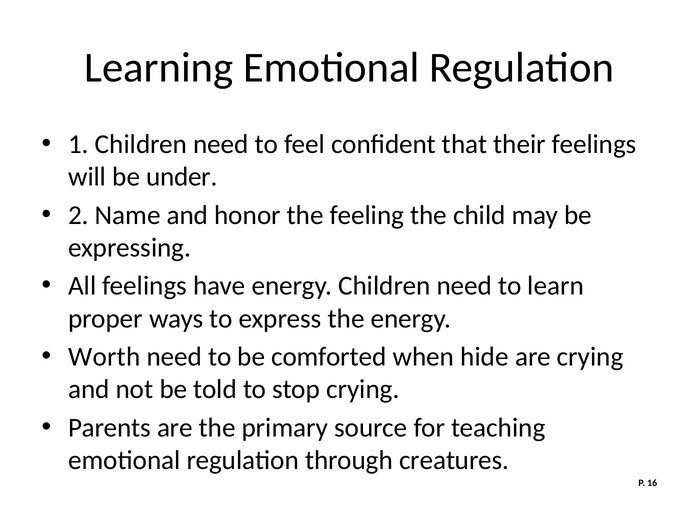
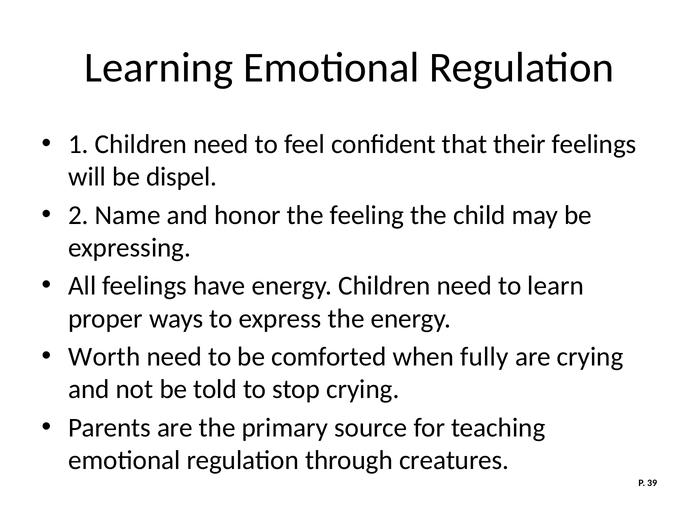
under: under -> dispel
hide: hide -> fully
16: 16 -> 39
